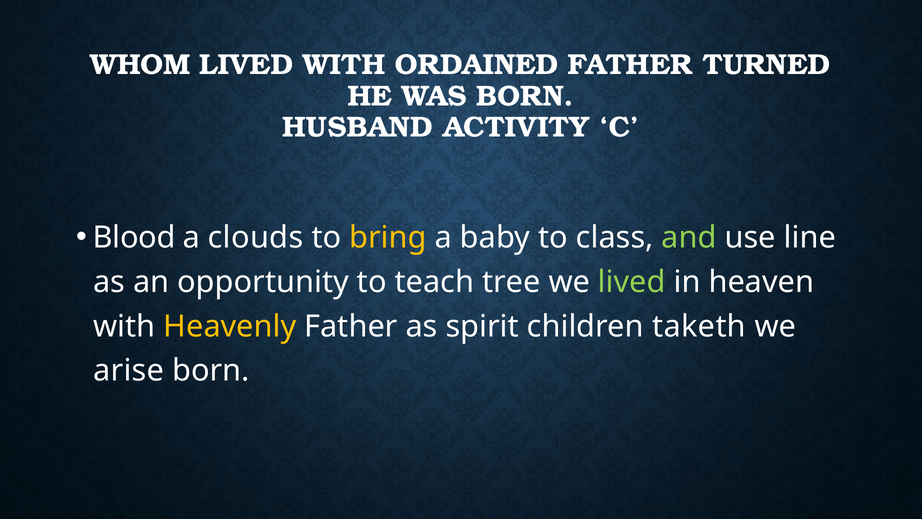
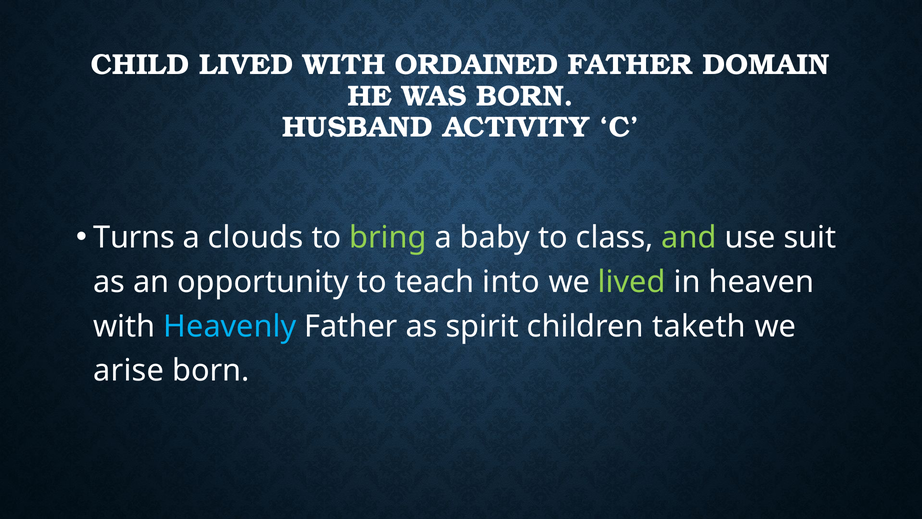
WHOM: WHOM -> CHILD
TURNED: TURNED -> DOMAIN
Blood: Blood -> Turns
bring colour: yellow -> light green
line: line -> suit
tree: tree -> into
Heavenly colour: yellow -> light blue
